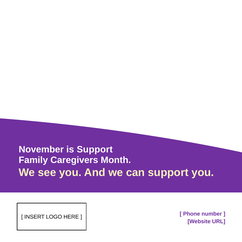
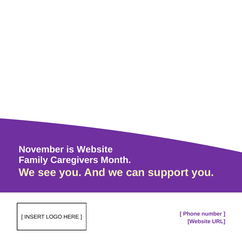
is Support: Support -> Website
